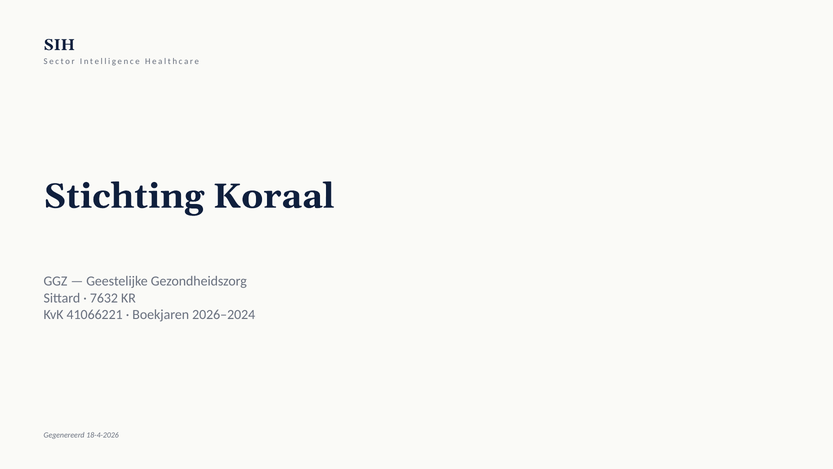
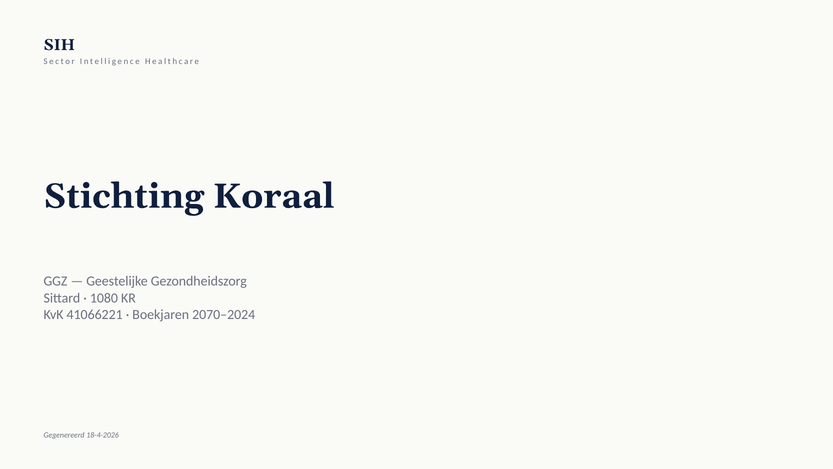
7632: 7632 -> 1080
2026–2024: 2026–2024 -> 2070–2024
